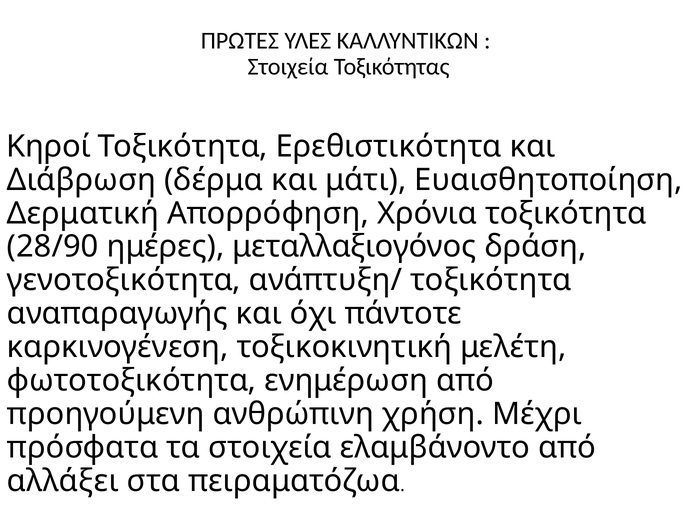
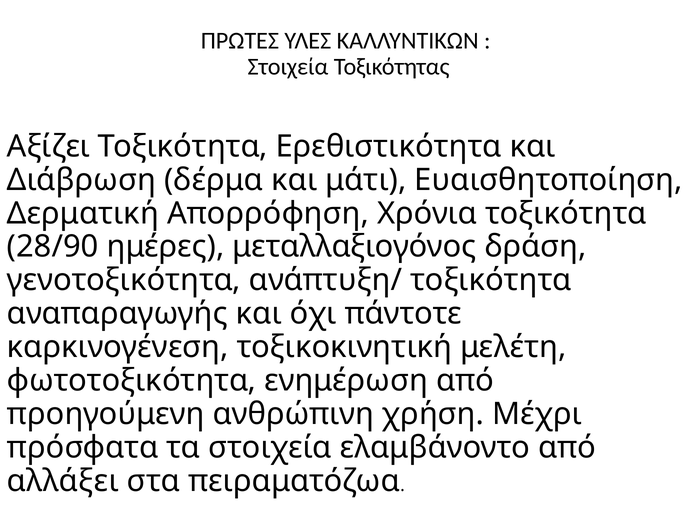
Κηροί: Κηροί -> Αξίζει
